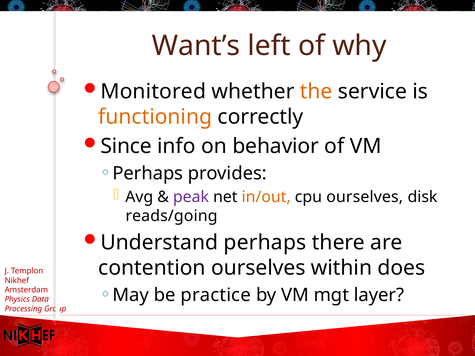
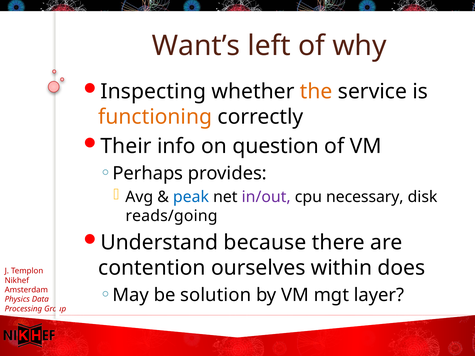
Monitored: Monitored -> Inspecting
Since: Since -> Their
behavior: behavior -> question
peak colour: purple -> blue
in/out colour: orange -> purple
cpu ourselves: ourselves -> necessary
Understand perhaps: perhaps -> because
practice: practice -> solution
